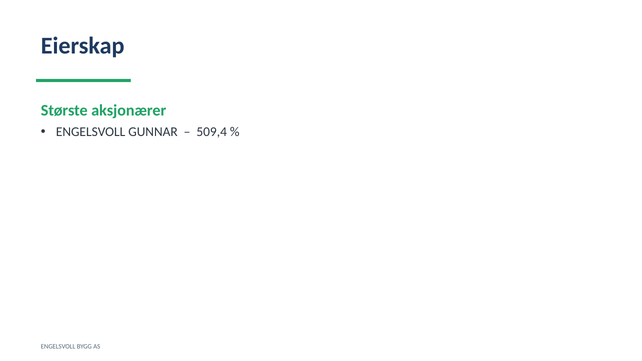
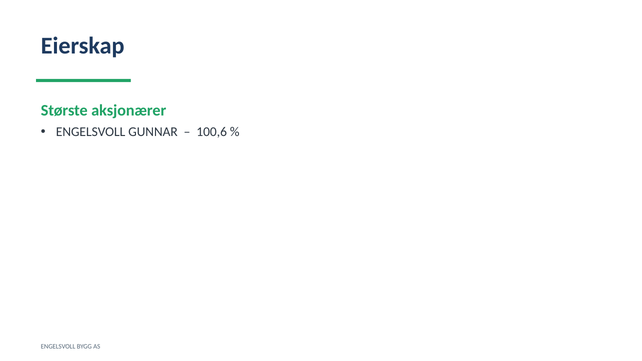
509,4: 509,4 -> 100,6
